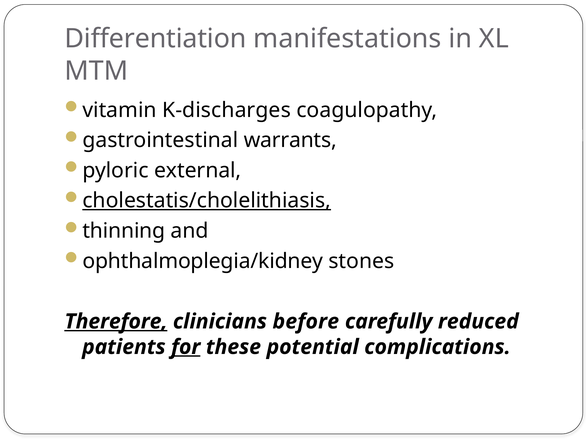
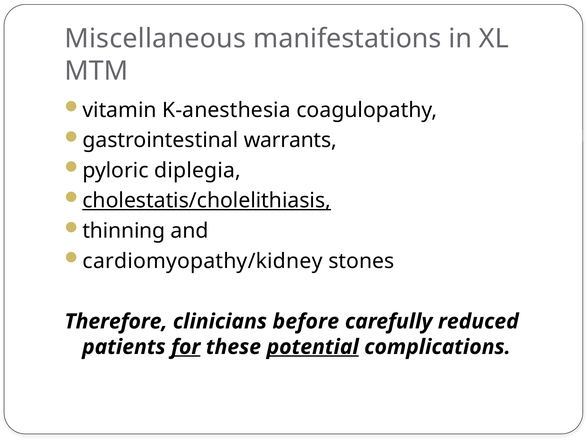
Differentiation: Differentiation -> Miscellaneous
K-discharges: K-discharges -> K-anesthesia
external: external -> diplegia
ophthalmoplegia/kidney: ophthalmoplegia/kidney -> cardiomyopathy/kidney
Therefore underline: present -> none
potential underline: none -> present
